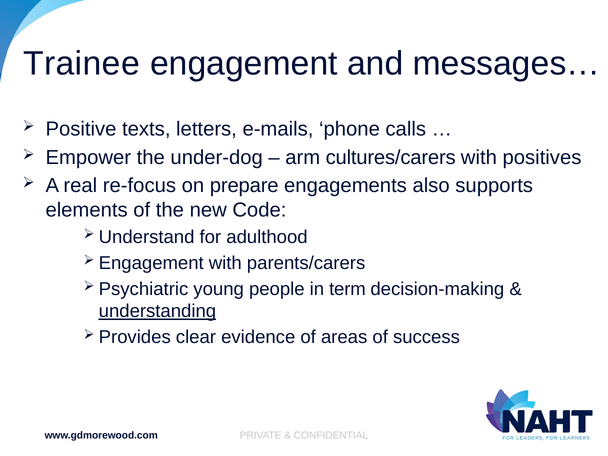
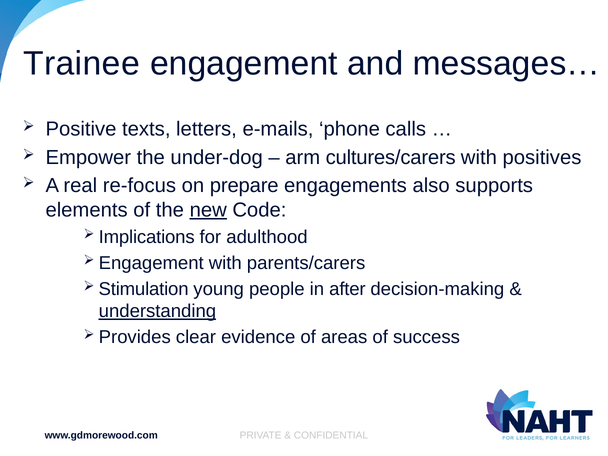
new underline: none -> present
Understand: Understand -> Implications
Psychiatric: Psychiatric -> Stimulation
term: term -> after
